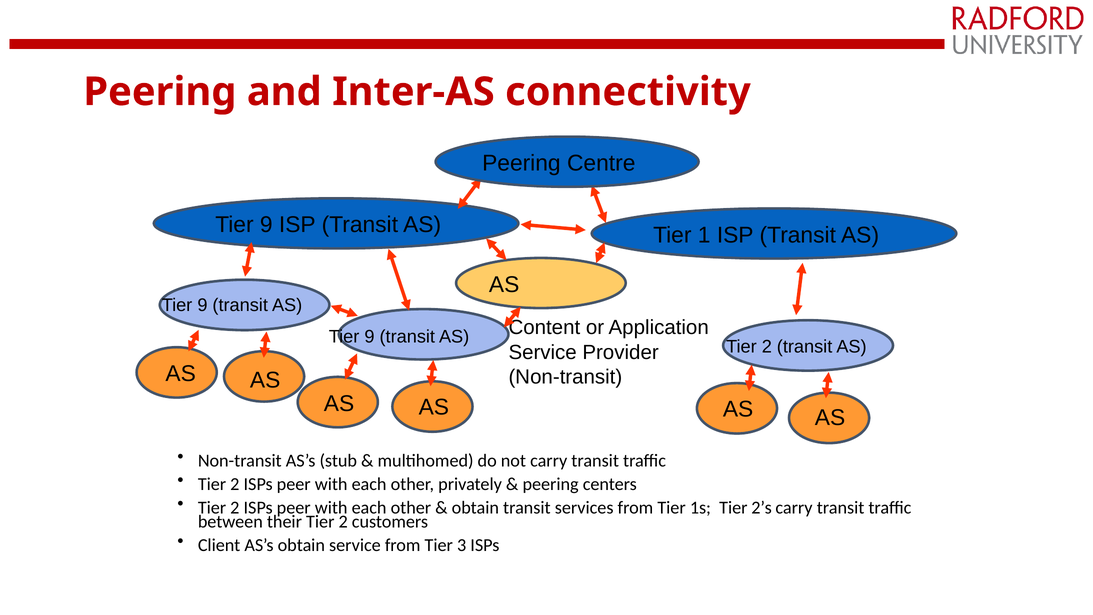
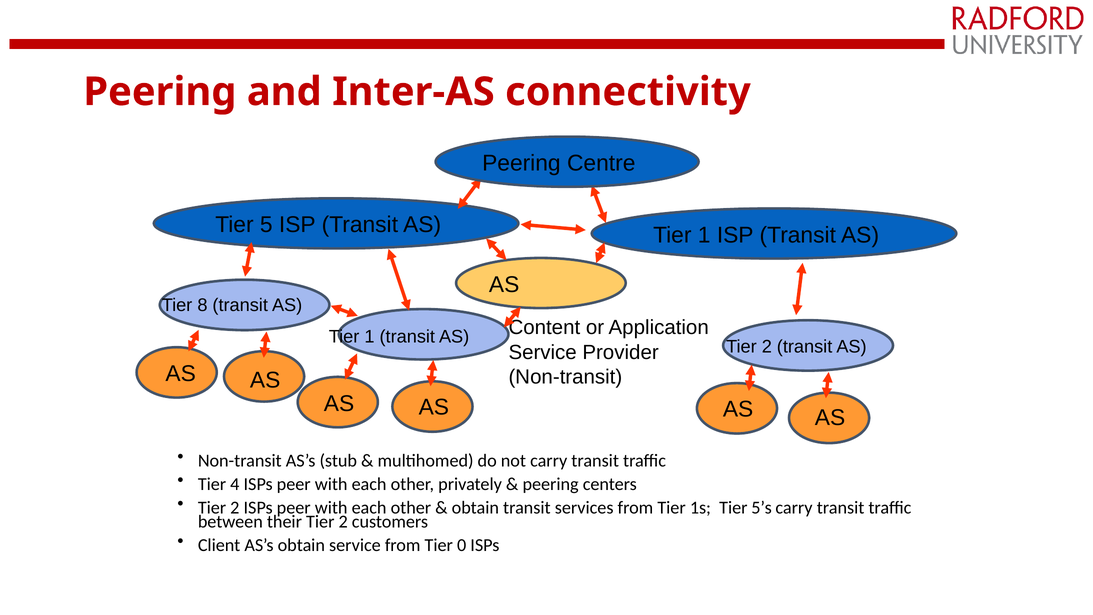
9 at (266, 225): 9 -> 5
9 at (202, 305): 9 -> 8
9 at (370, 336): 9 -> 1
2 at (235, 484): 2 -> 4
2’s: 2’s -> 5’s
3: 3 -> 0
